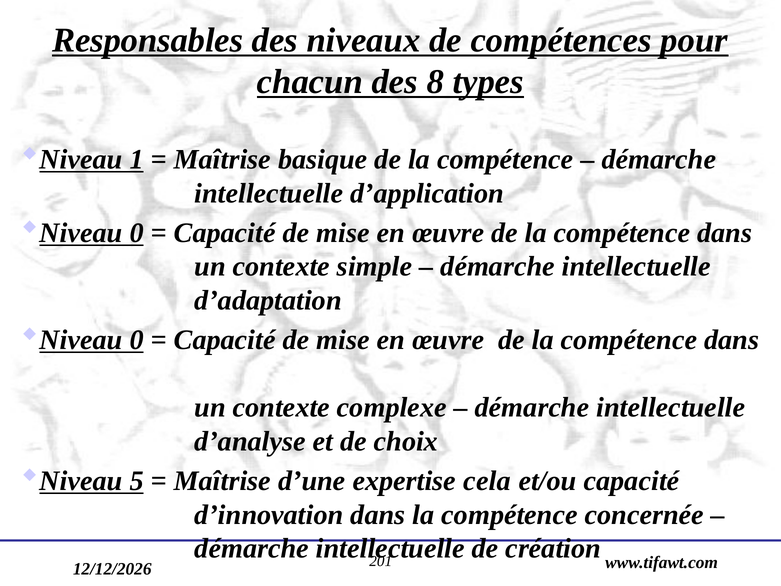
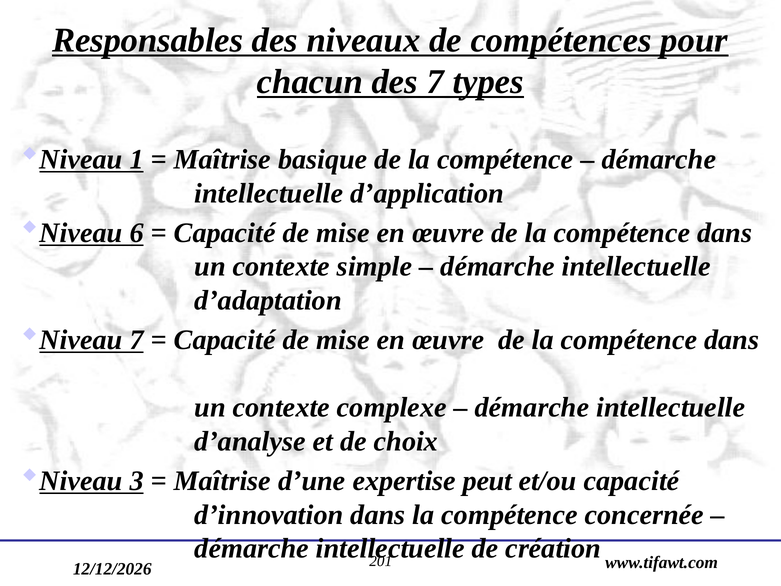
des 8: 8 -> 7
0 at (137, 233): 0 -> 6
0 at (137, 340): 0 -> 7
5: 5 -> 3
cela: cela -> peut
